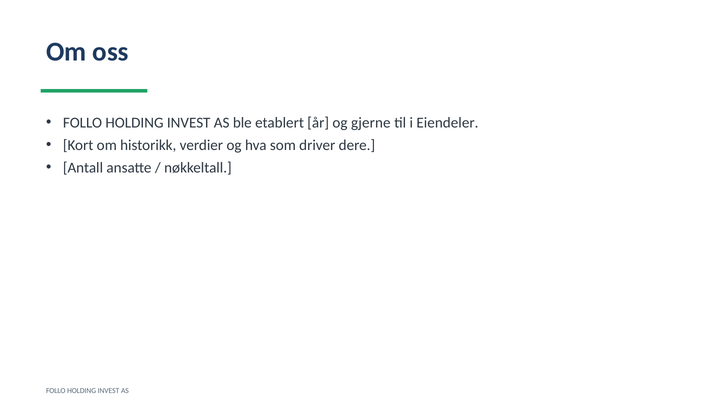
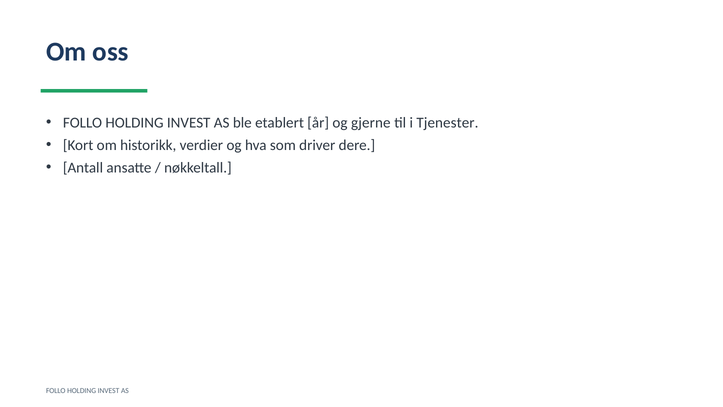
Eiendeler: Eiendeler -> Tjenester
